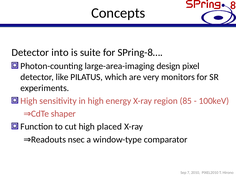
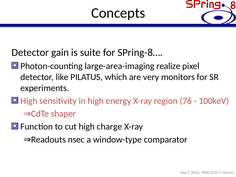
into: into -> gain
design: design -> realize
85: 85 -> 76
placed: placed -> charge
